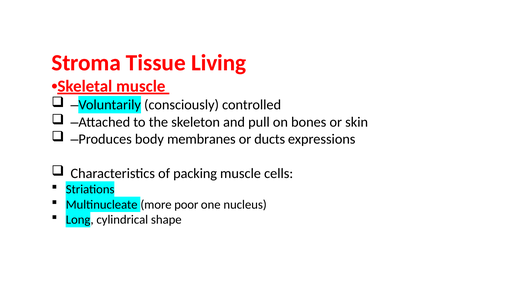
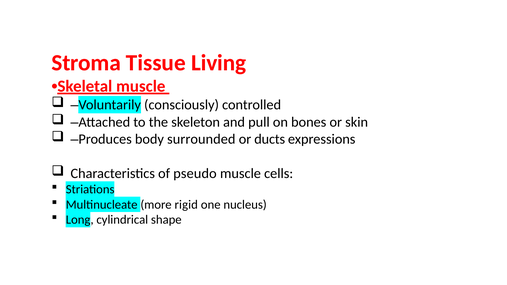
membranes: membranes -> surrounded
packing: packing -> pseudo
poor: poor -> rigid
